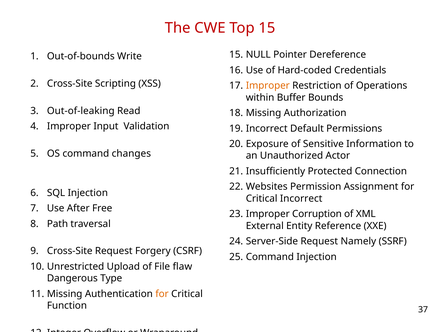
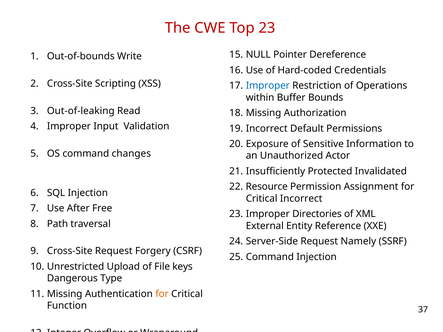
Top 15: 15 -> 23
Improper at (268, 86) colour: orange -> blue
Connection: Connection -> Invalidated
Websites: Websites -> Resource
Corruption: Corruption -> Directories
flaw: flaw -> keys
